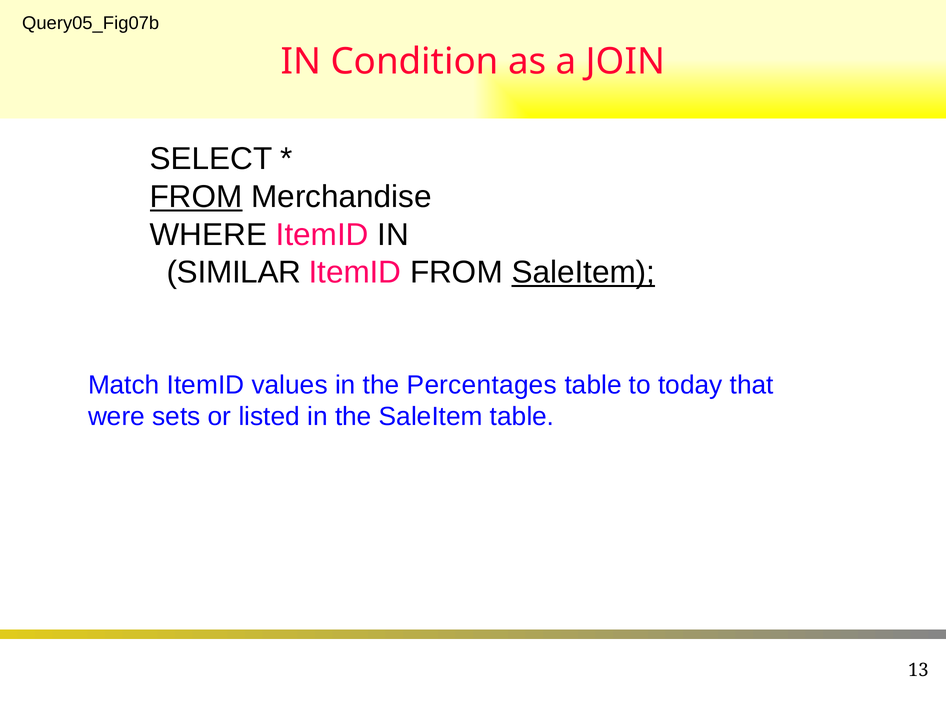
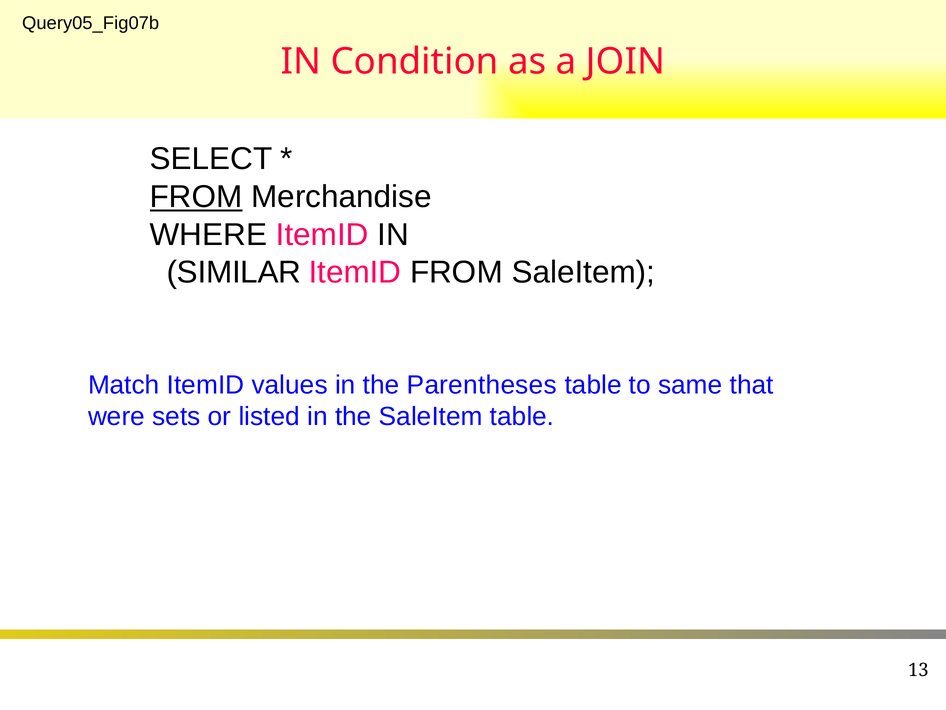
SaleItem at (583, 272) underline: present -> none
Percentages: Percentages -> Parentheses
today: today -> same
